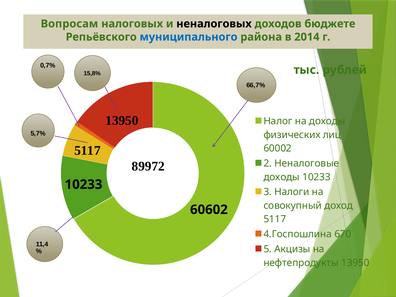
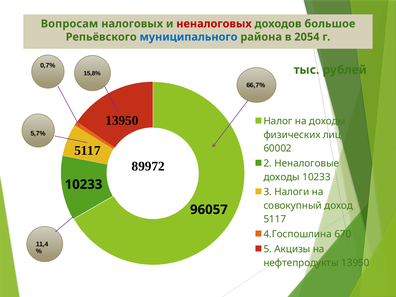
неналоговых colour: black -> red
бюджете: бюджете -> большое
2014: 2014 -> 2054
60602: 60602 -> 96057
